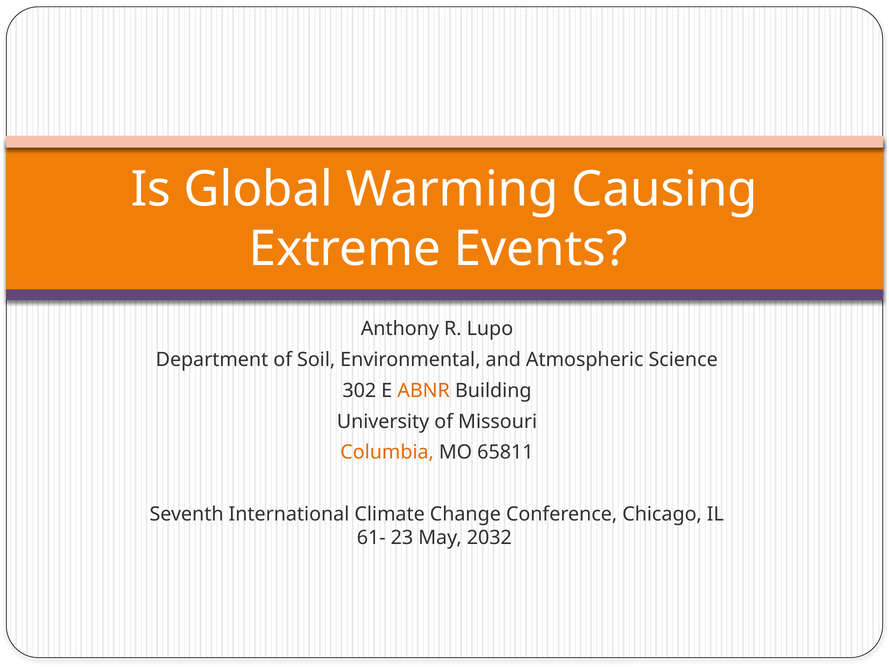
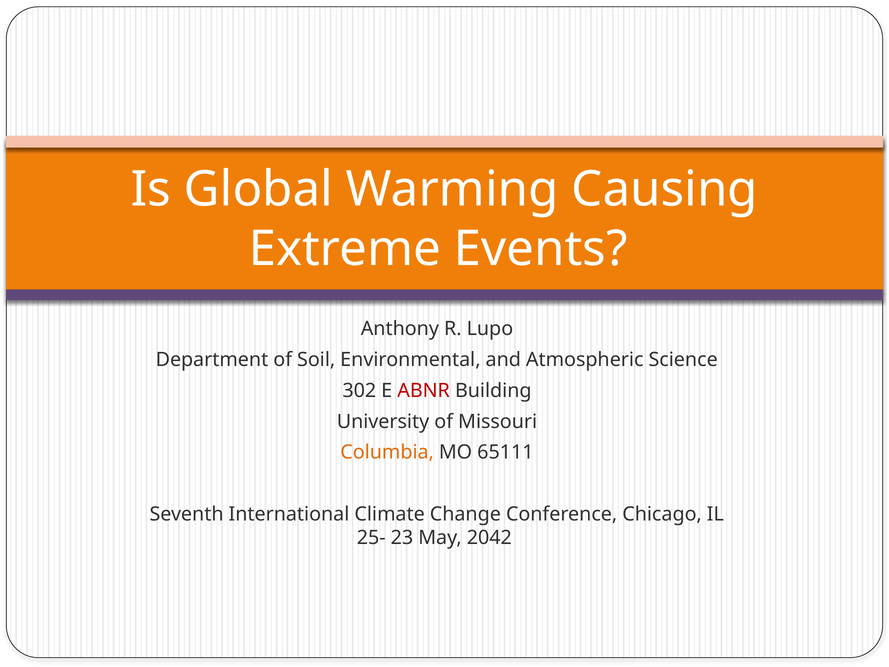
ABNR colour: orange -> red
65811: 65811 -> 65111
61-: 61- -> 25-
2032: 2032 -> 2042
